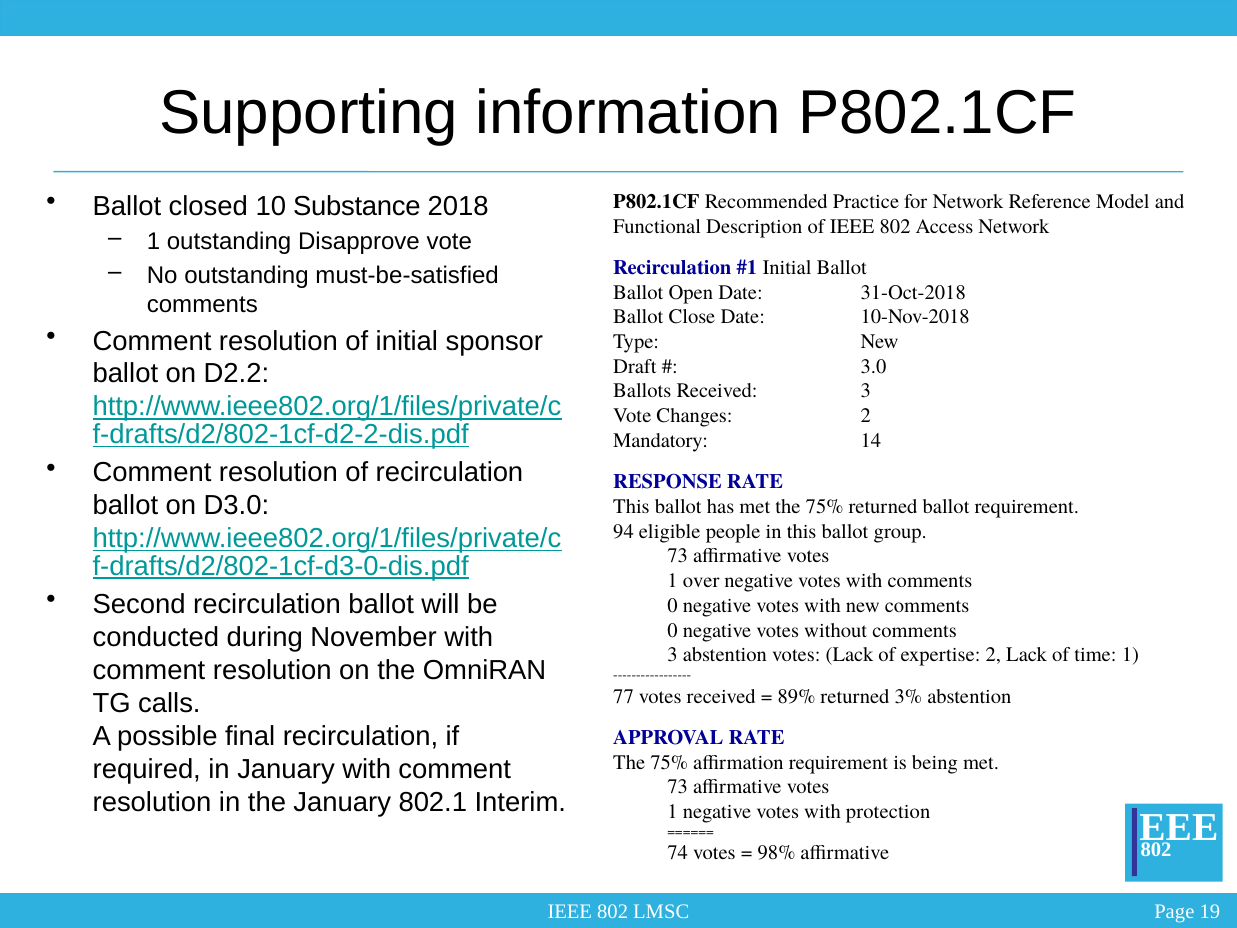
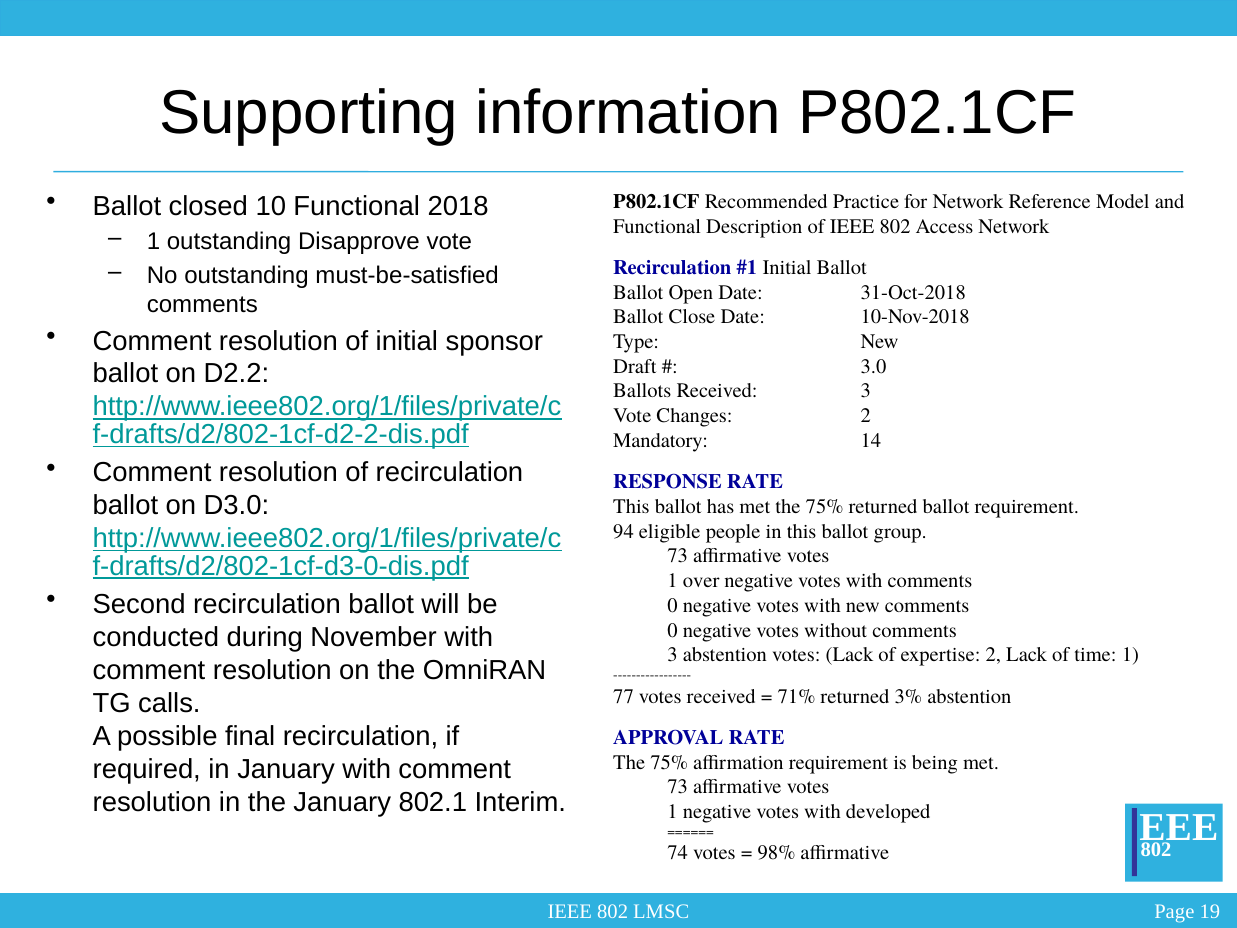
10 Substance: Substance -> Functional
89%: 89% -> 71%
protection: protection -> developed
